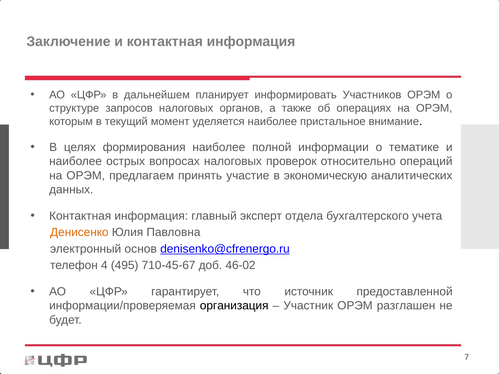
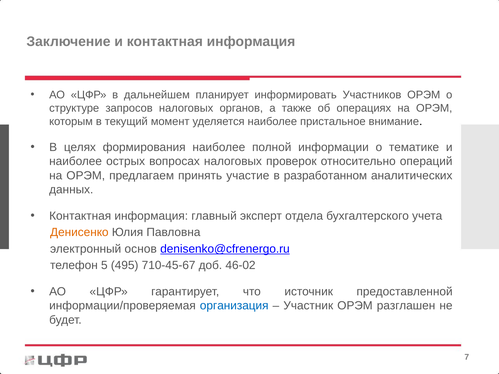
экономическую: экономическую -> разработанном
4: 4 -> 5
организация colour: black -> blue
